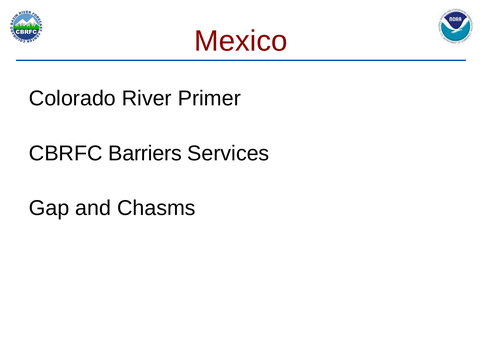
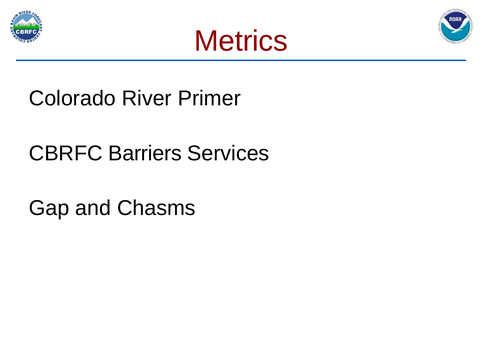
Mexico: Mexico -> Metrics
